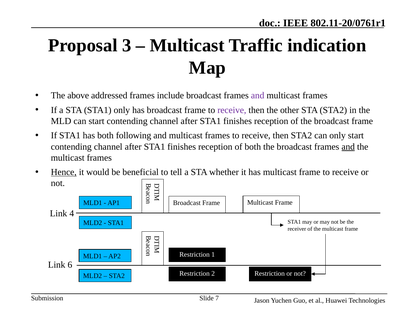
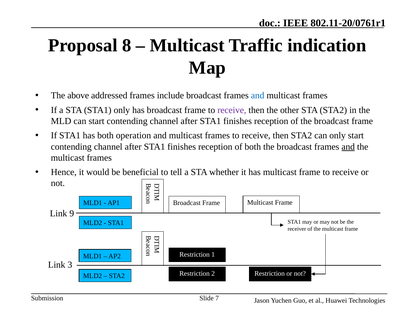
3: 3 -> 8
and at (258, 96) colour: purple -> blue
following: following -> operation
Hence underline: present -> none
4: 4 -> 9
6: 6 -> 3
